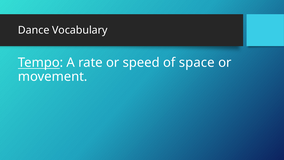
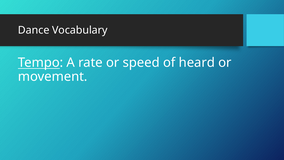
space: space -> heard
